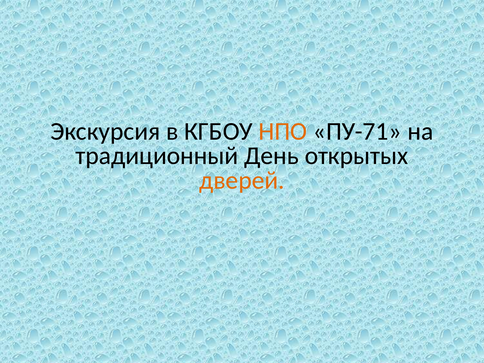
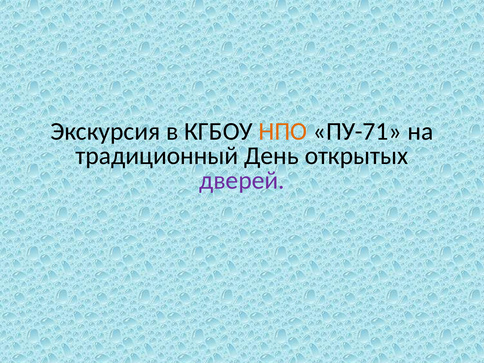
дверей colour: orange -> purple
